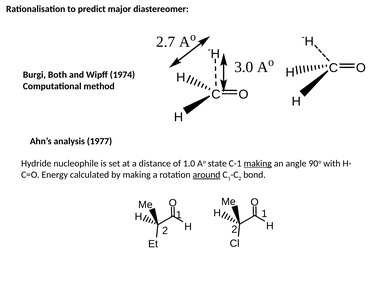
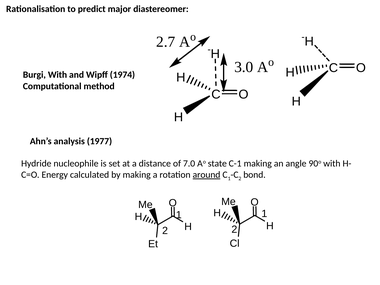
Burgi Both: Both -> With
1.0: 1.0 -> 7.0
making at (258, 163) underline: present -> none
